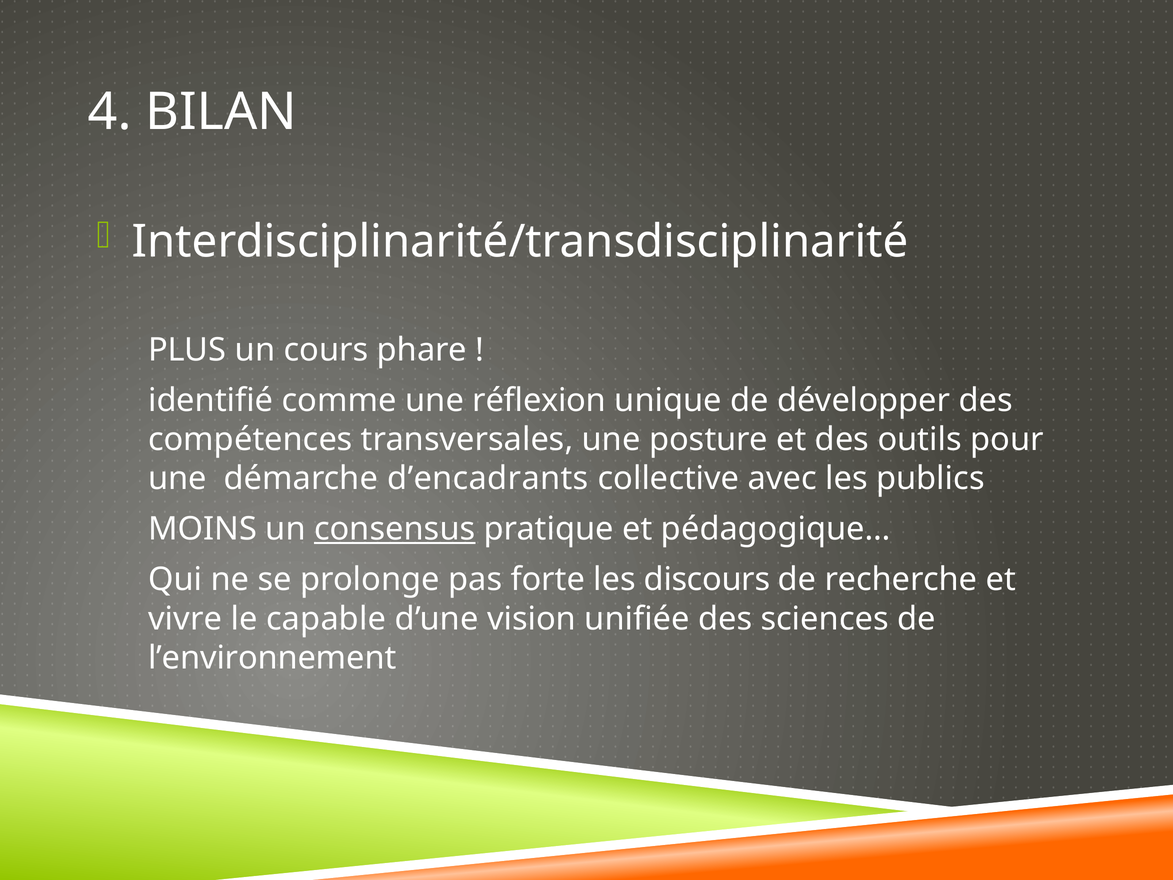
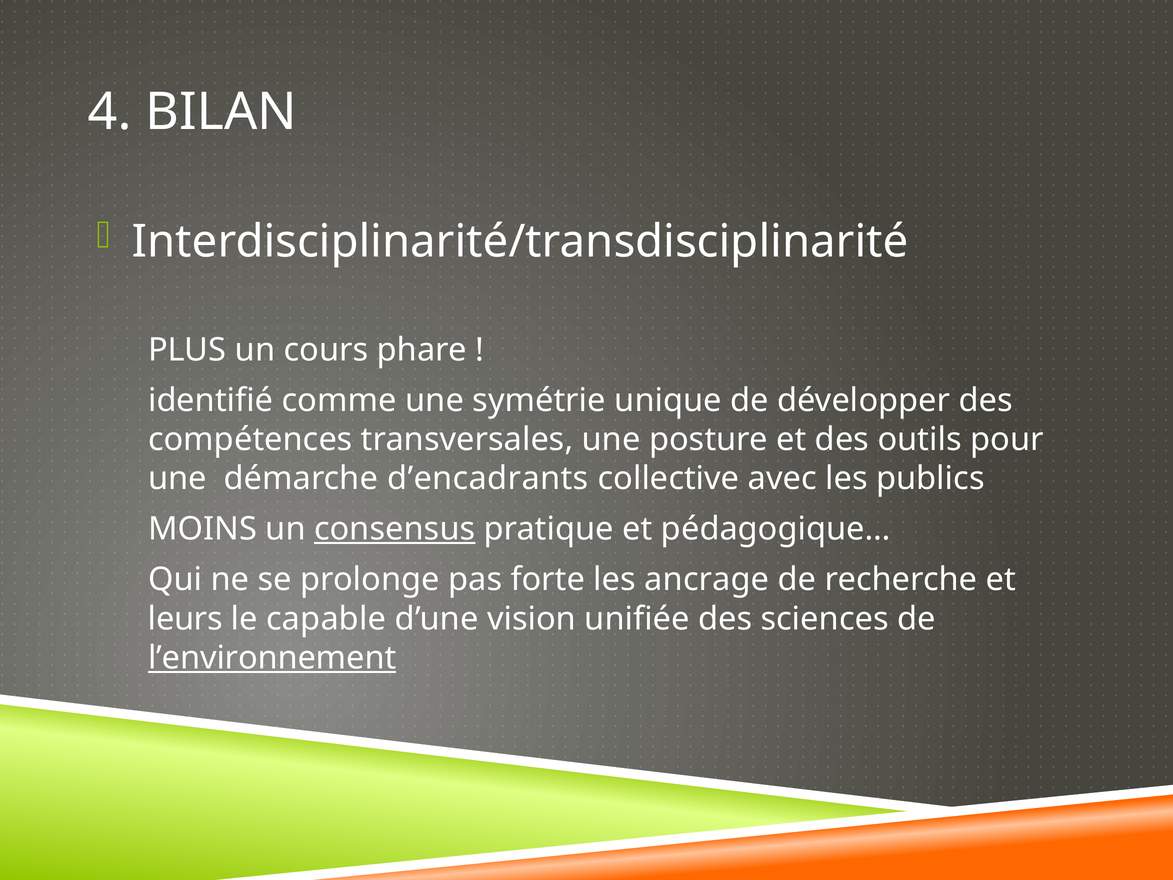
réflexion: réflexion -> symétrie
discours: discours -> ancrage
vivre: vivre -> leurs
l’environnement underline: none -> present
